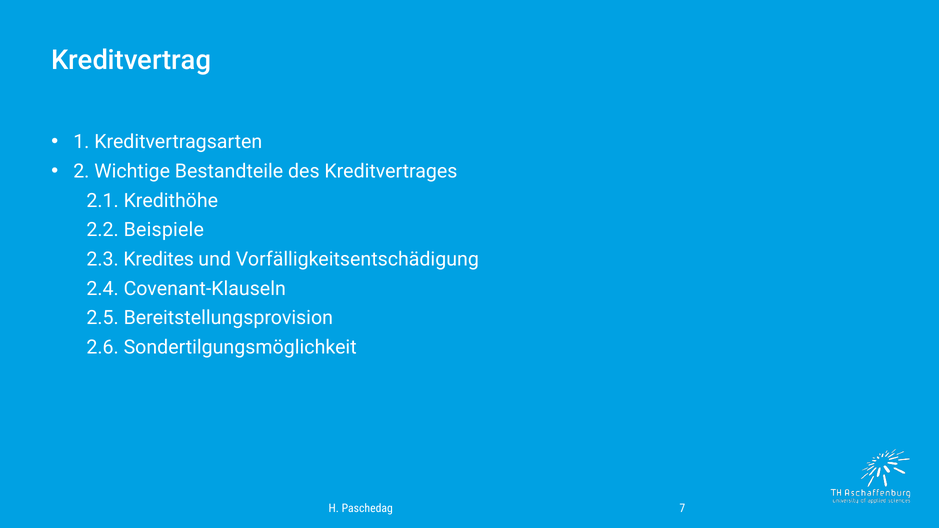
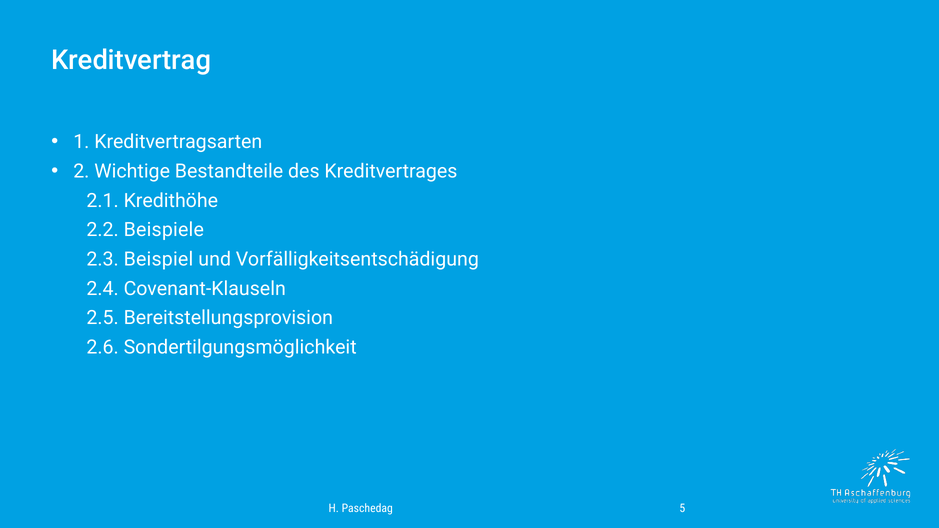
Kredites: Kredites -> Beispiel
7: 7 -> 5
